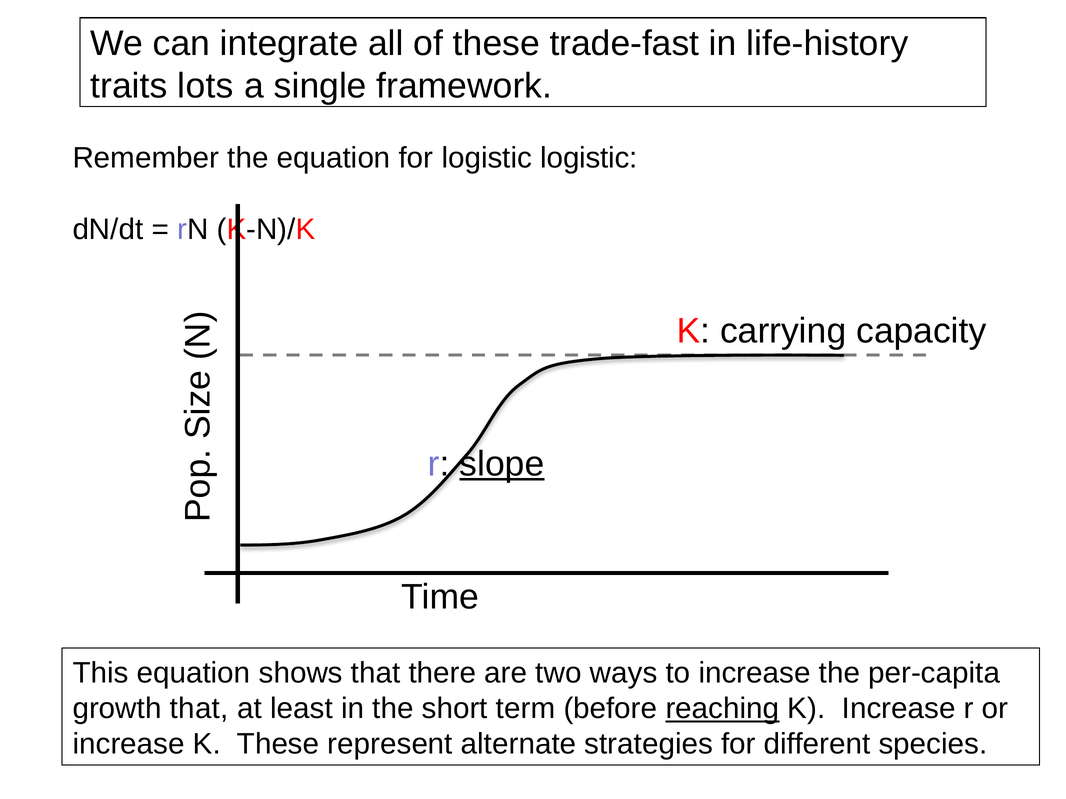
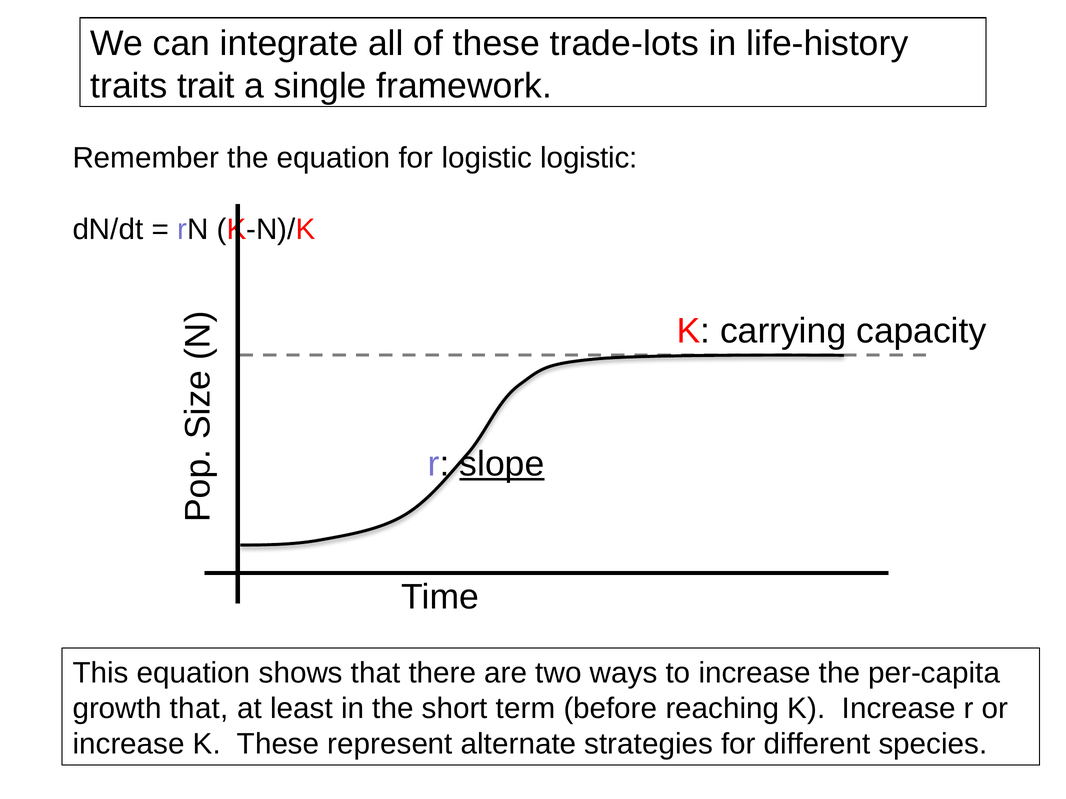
trade-fast: trade-fast -> trade-lots
lots: lots -> trait
reaching underline: present -> none
